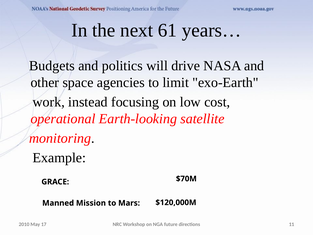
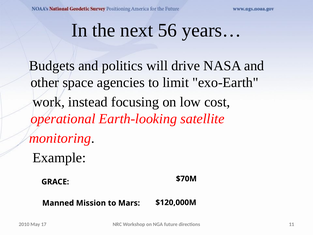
61: 61 -> 56
